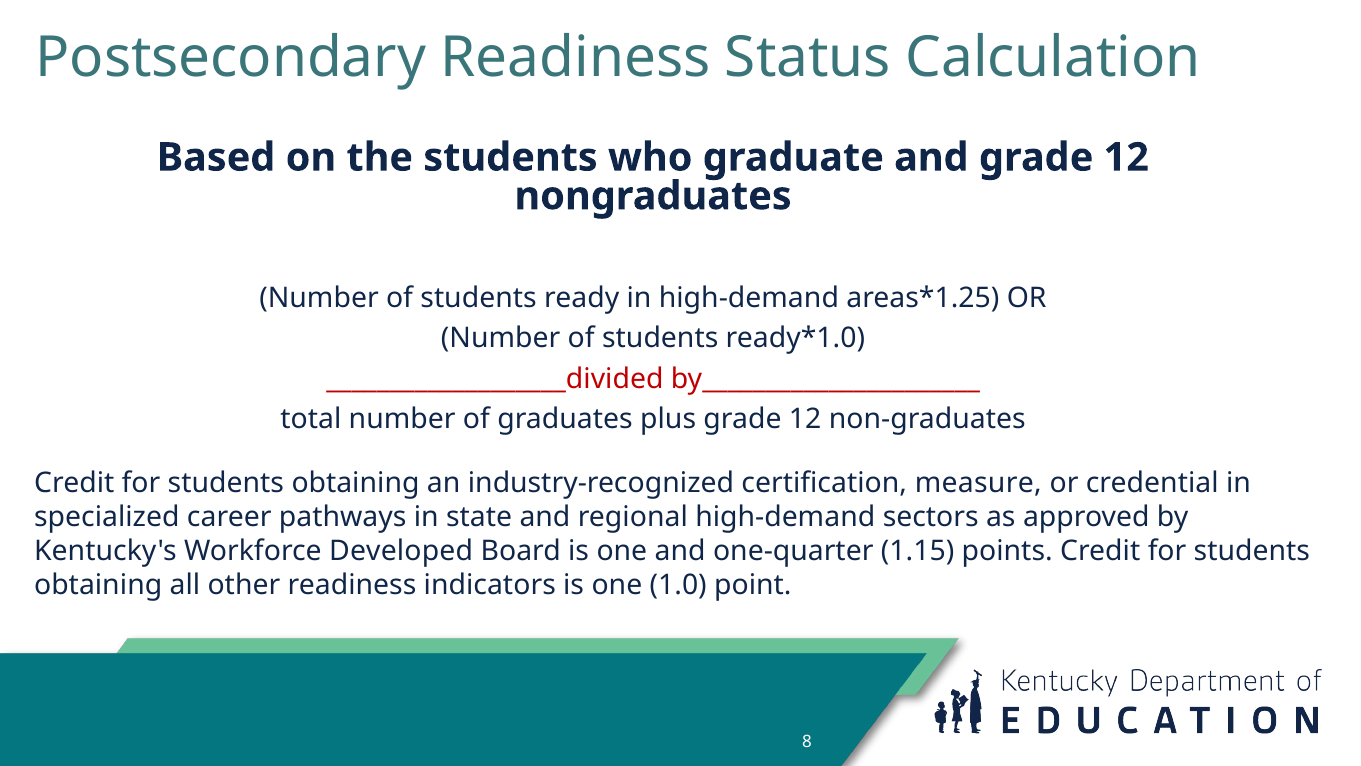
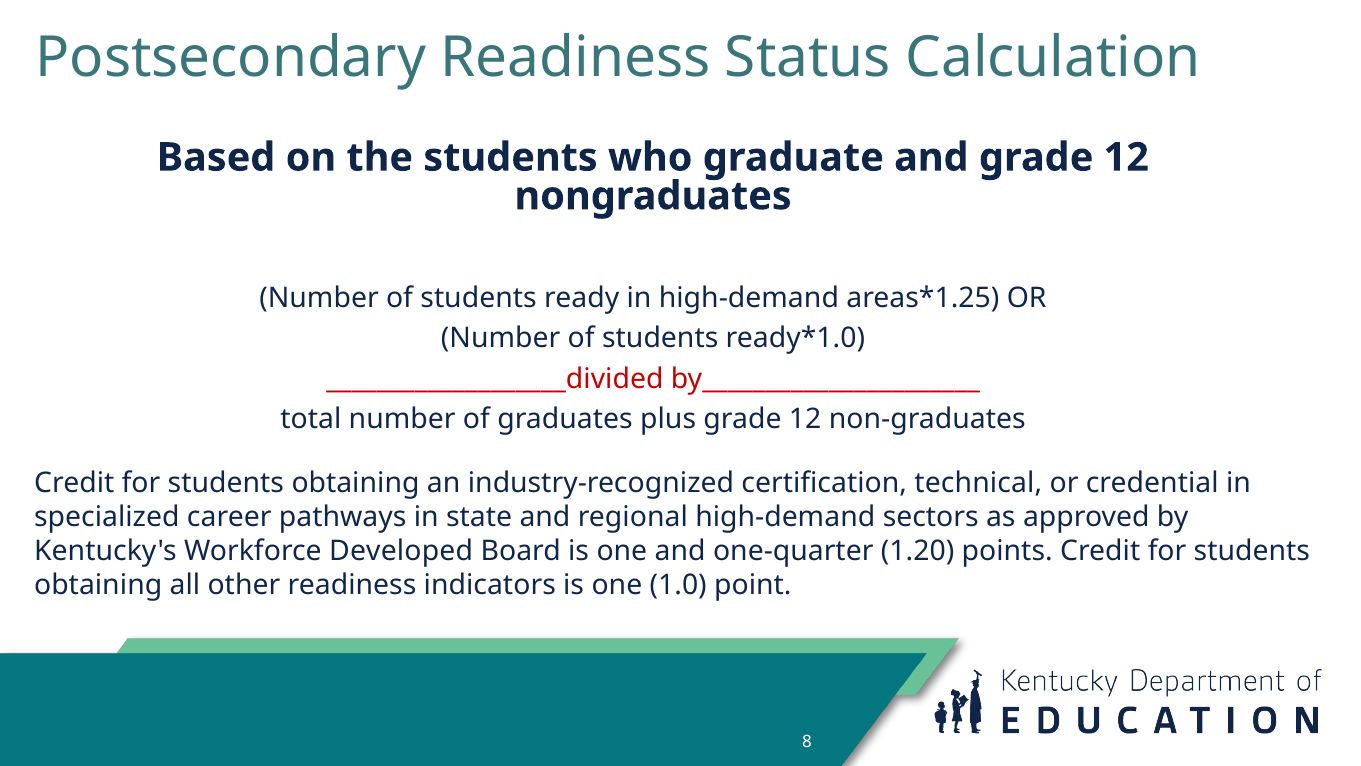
measure: measure -> technical
1.15: 1.15 -> 1.20
